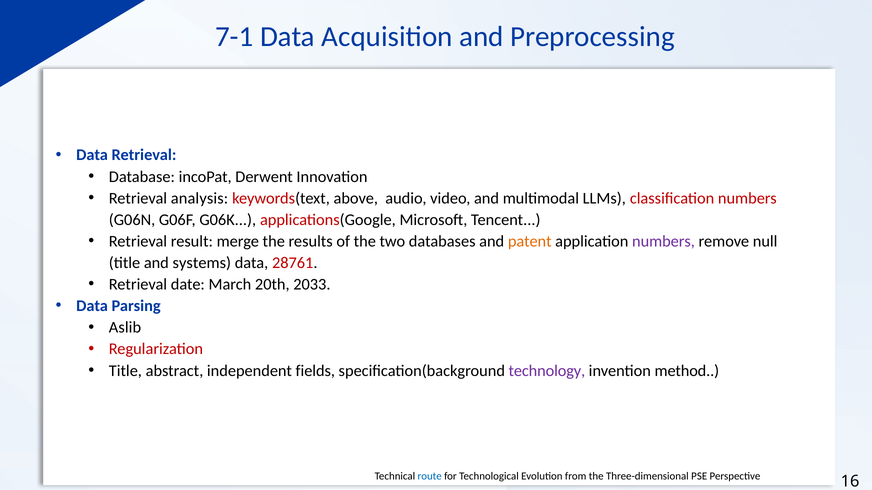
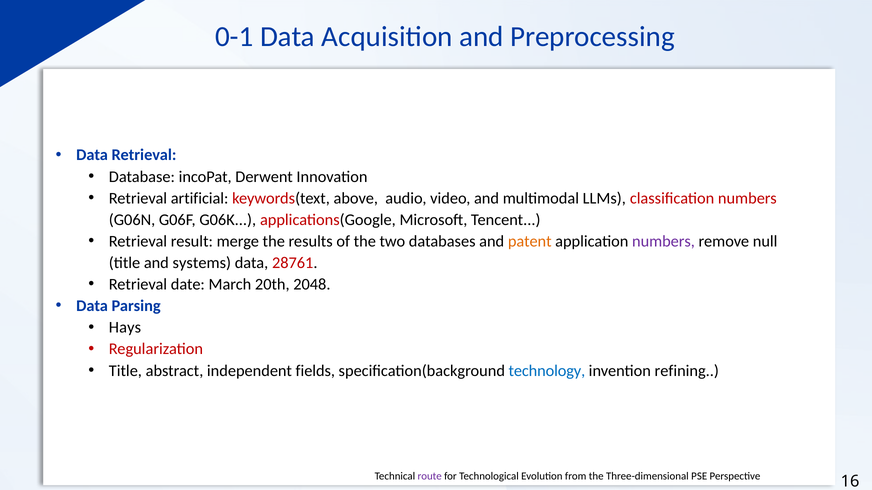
7-1: 7-1 -> 0-1
analysis: analysis -> artificial
2033: 2033 -> 2048
Aslib: Aslib -> Hays
technology colour: purple -> blue
method: method -> refining
route colour: blue -> purple
